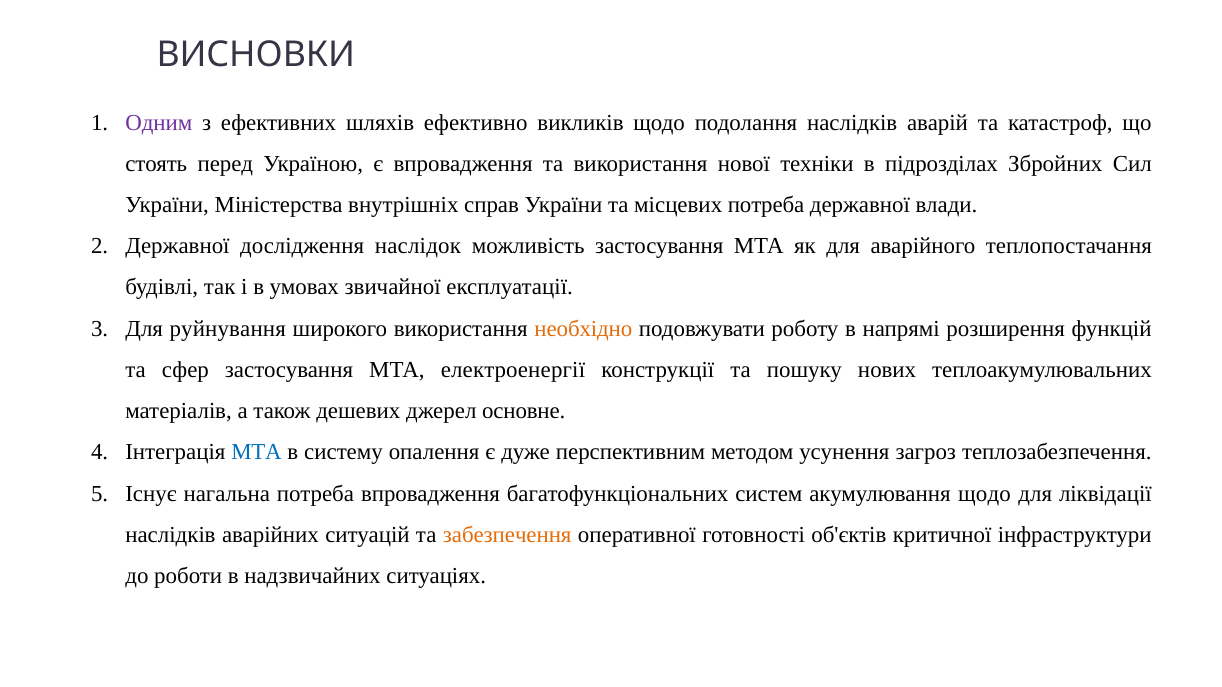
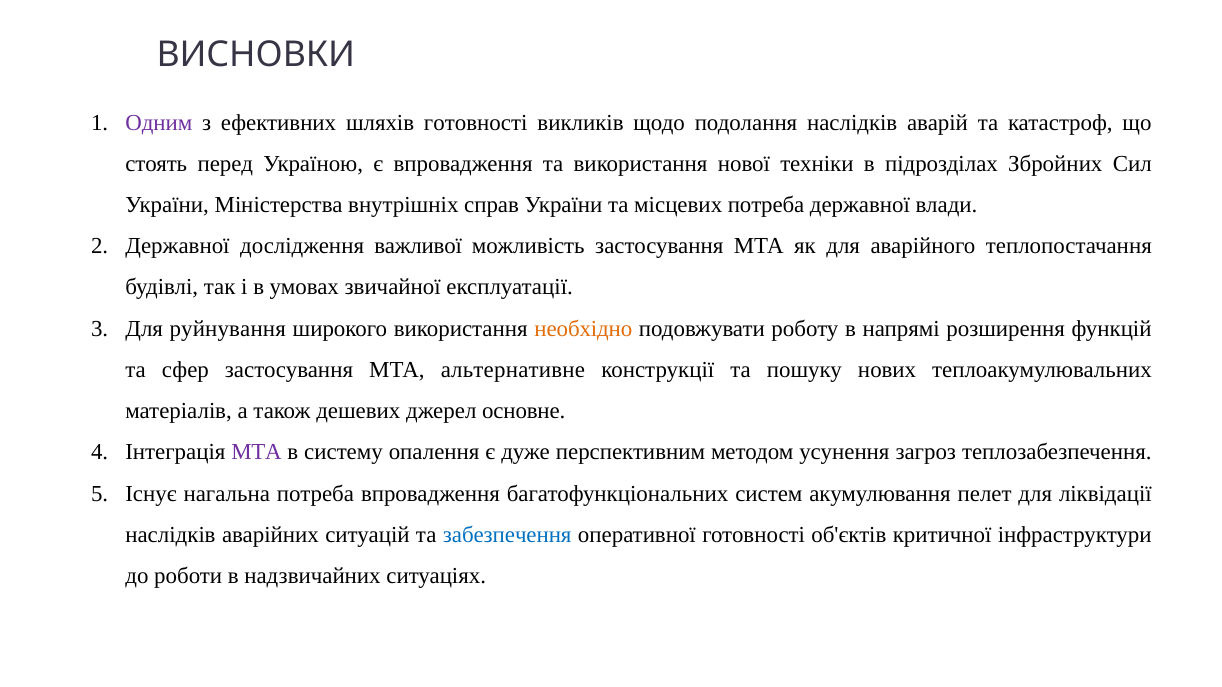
шляхів ефективно: ефективно -> готовності
наслідок: наслідок -> важливої
електроенергії: електроенергії -> альтернативне
МТА at (256, 453) colour: blue -> purple
акумулювання щодо: щодо -> пелет
забезпечення colour: orange -> blue
